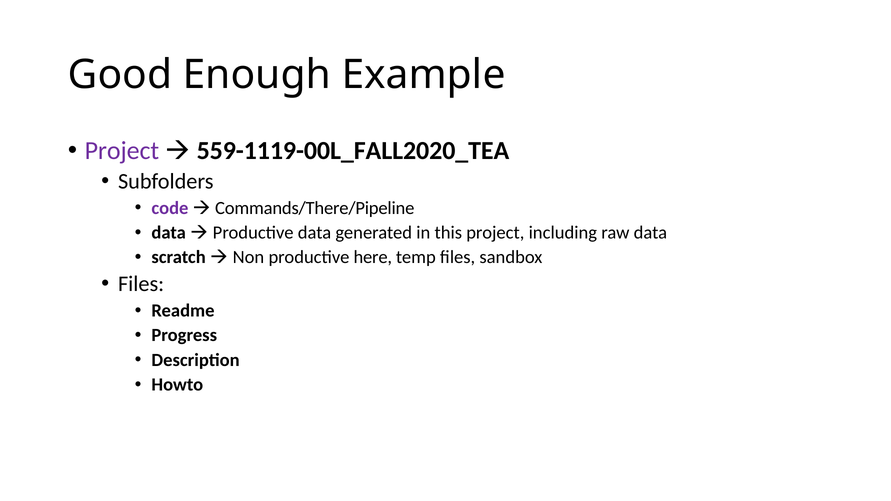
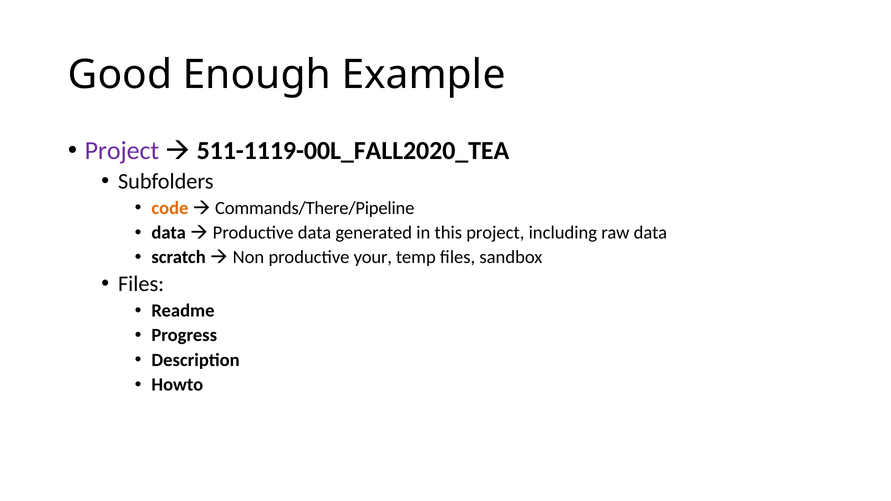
559-1119-00L_FALL2020_TEA: 559-1119-00L_FALL2020_TEA -> 511-1119-00L_FALL2020_TEA
code colour: purple -> orange
here: here -> your
